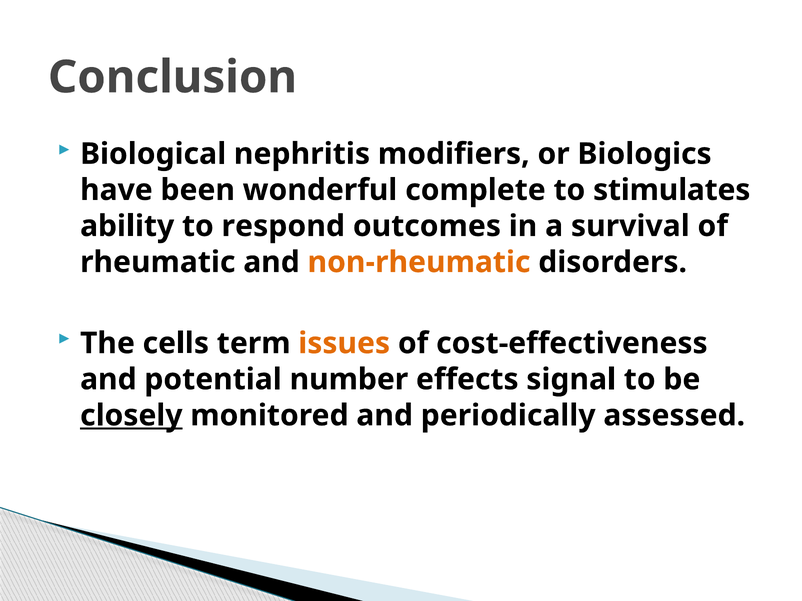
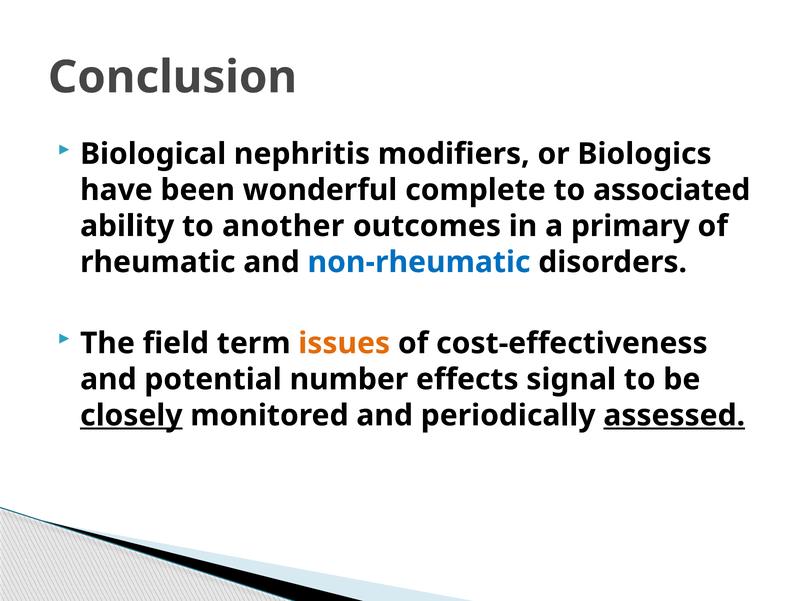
stimulates: stimulates -> associated
respond: respond -> another
survival: survival -> primary
non-rheumatic colour: orange -> blue
cells: cells -> field
assessed underline: none -> present
